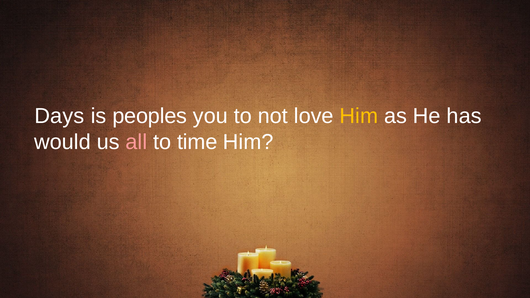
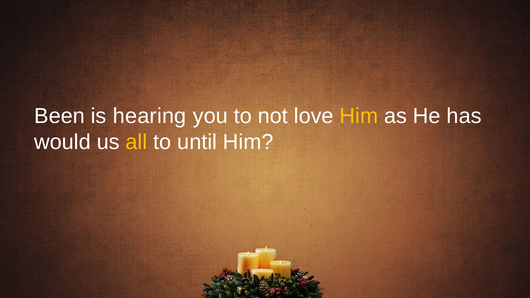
Days: Days -> Been
peoples: peoples -> hearing
all colour: pink -> yellow
time: time -> until
